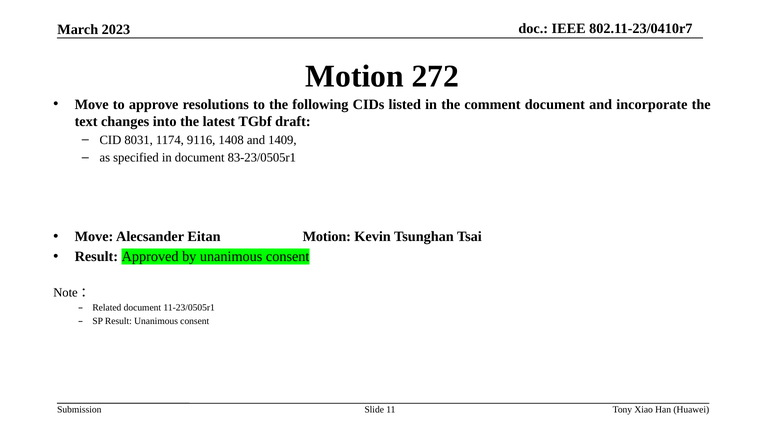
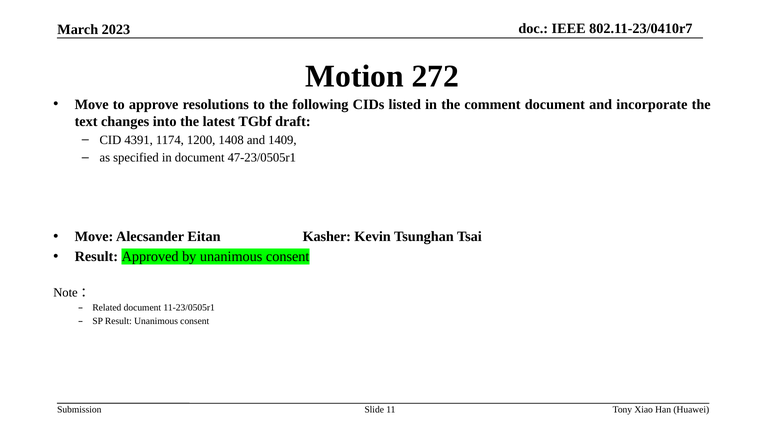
8031: 8031 -> 4391
9116: 9116 -> 1200
83-23/0505r1: 83-23/0505r1 -> 47-23/0505r1
Eitan Motion: Motion -> Kasher
